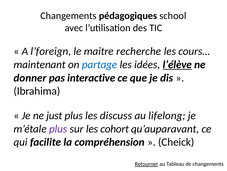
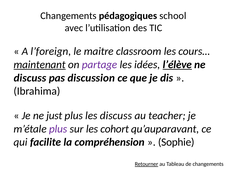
recherche: recherche -> classroom
maintenant underline: none -> present
partage colour: blue -> purple
donner at (30, 78): donner -> discuss
interactive: interactive -> discussion
lifelong: lifelong -> teacher
Cheick: Cheick -> Sophie
